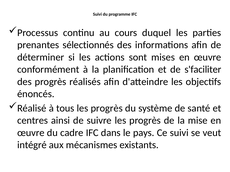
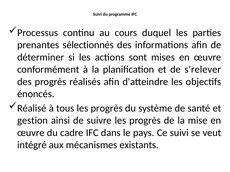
s'faciliter: s'faciliter -> s'relever
centres: centres -> gestion
